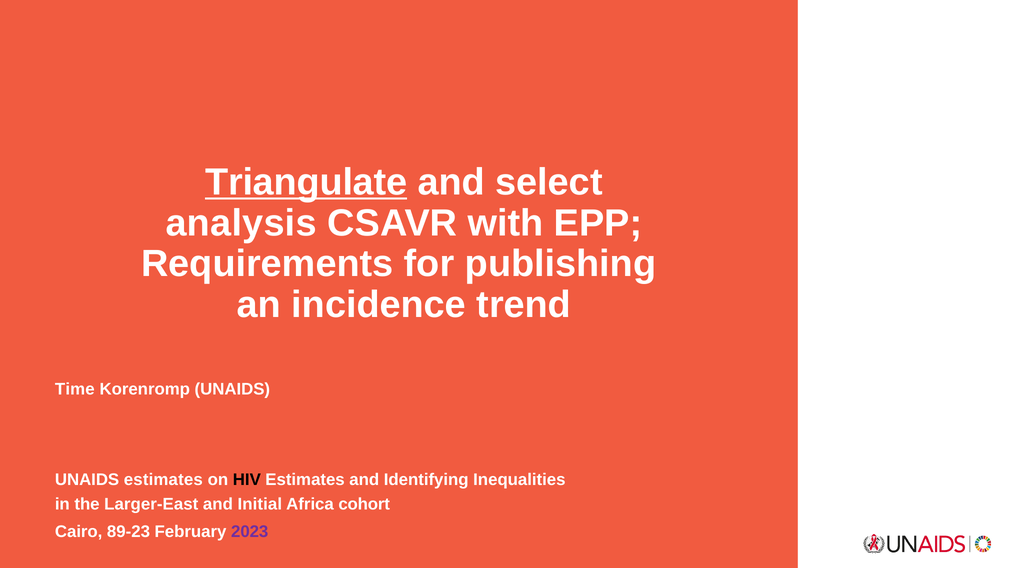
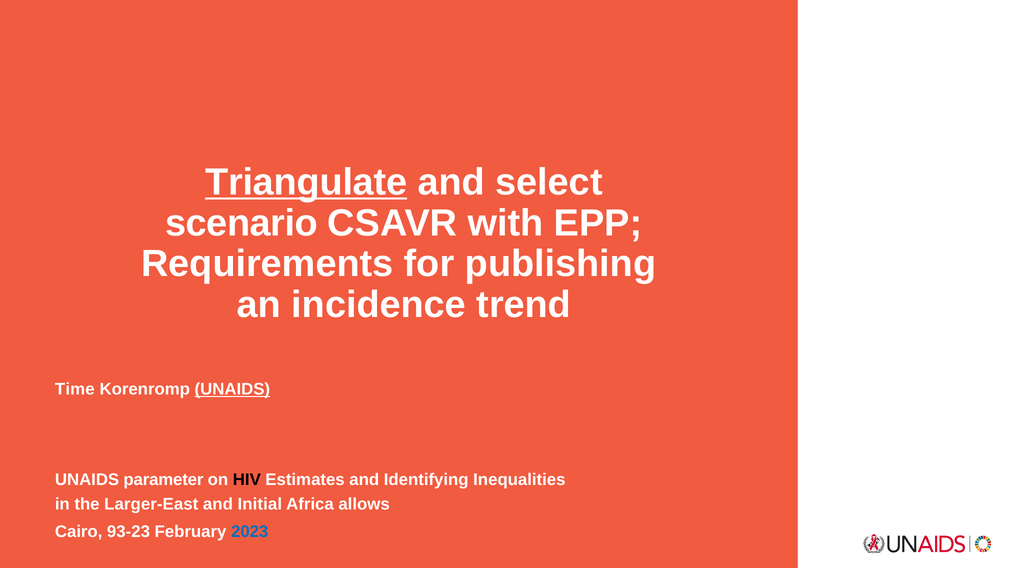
analysis: analysis -> scenario
UNAIDS at (232, 389) underline: none -> present
UNAIDS estimates: estimates -> parameter
cohort: cohort -> allows
89-23: 89-23 -> 93-23
2023 colour: purple -> blue
